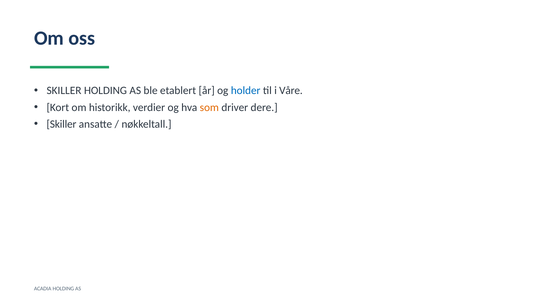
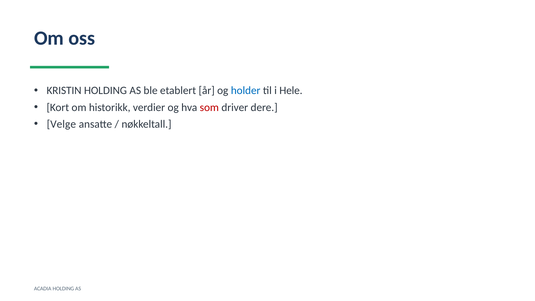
SKILLER at (64, 91): SKILLER -> KRISTIN
Våre: Våre -> Hele
som colour: orange -> red
Skiller at (61, 124): Skiller -> Velge
